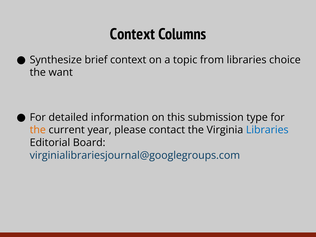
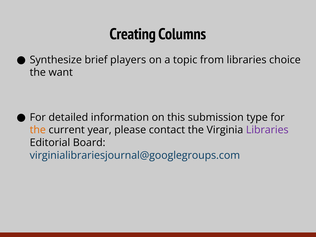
Context at (132, 34): Context -> Creating
brief context: context -> players
Libraries at (267, 130) colour: blue -> purple
